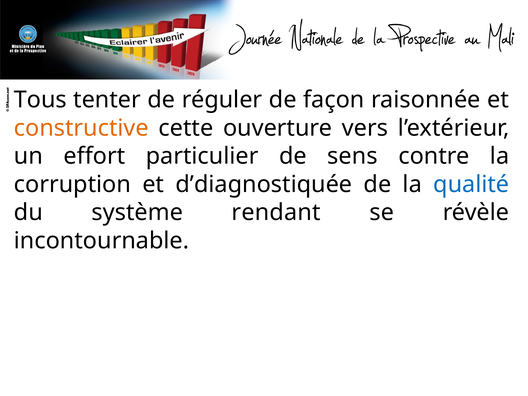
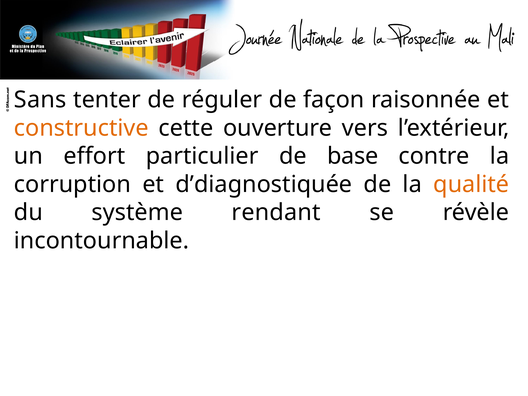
Tous: Tous -> Sans
sens: sens -> base
qualité colour: blue -> orange
